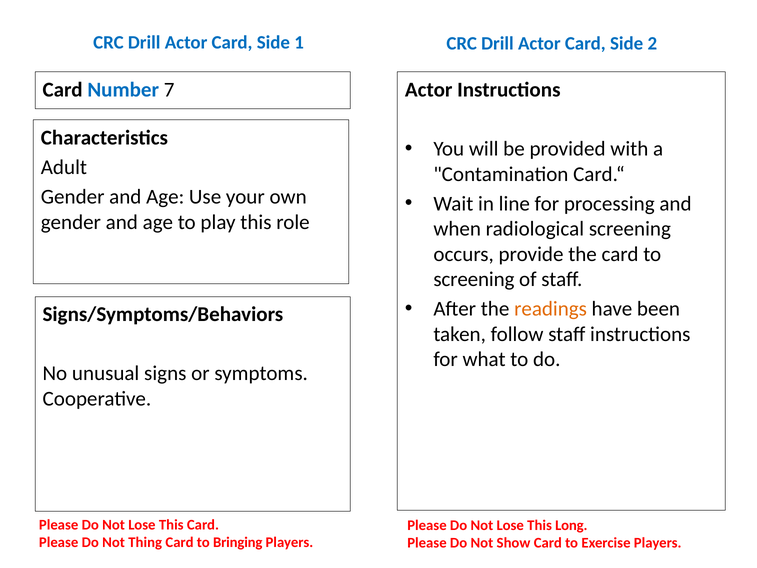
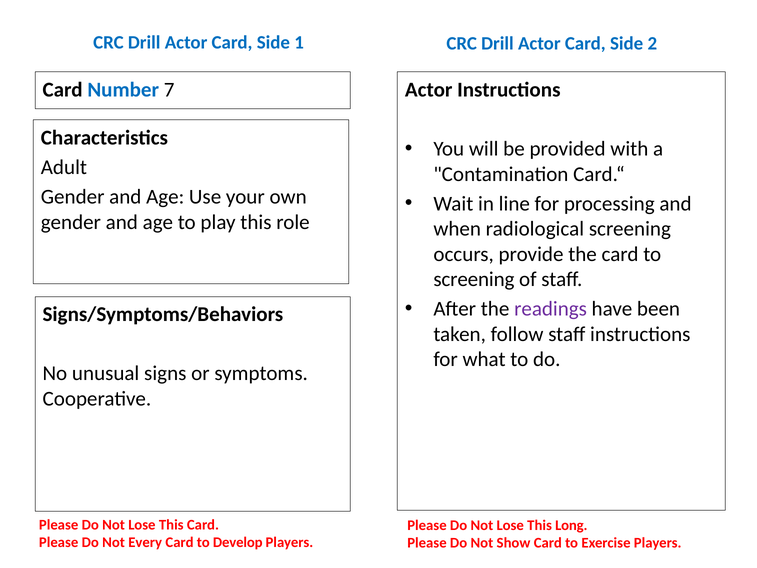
readings colour: orange -> purple
Thing: Thing -> Every
Bringing: Bringing -> Develop
